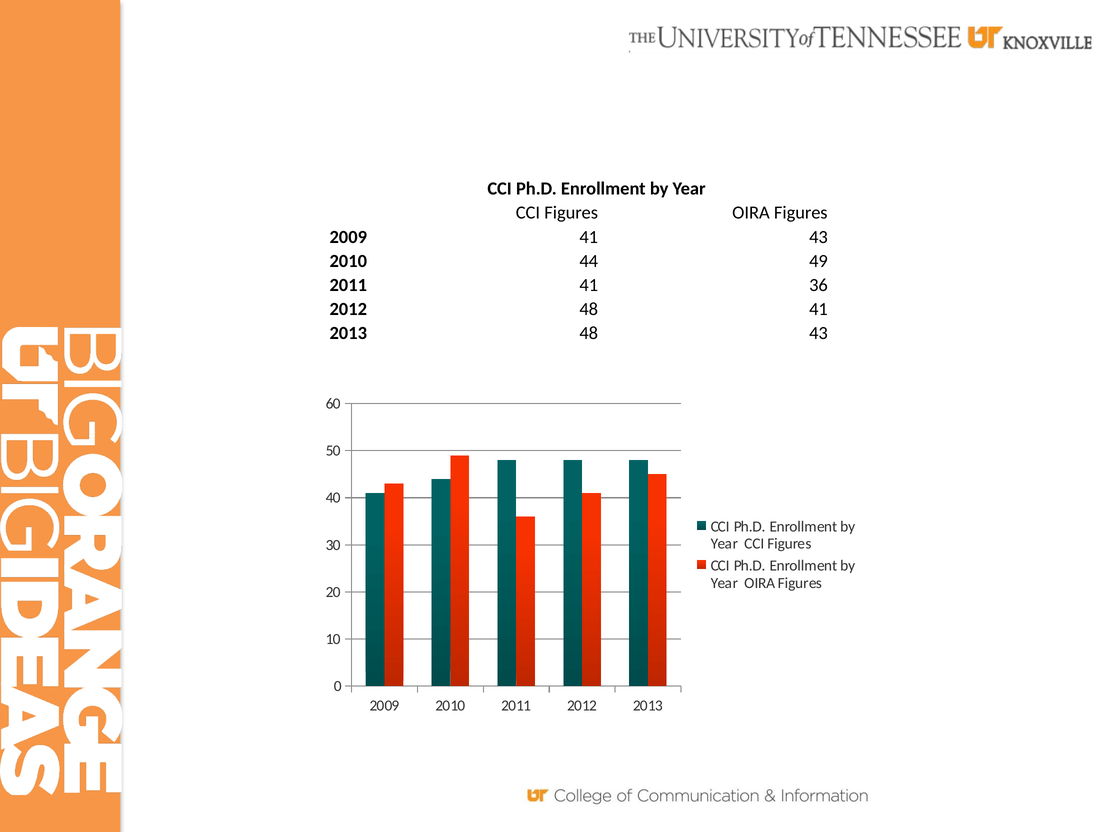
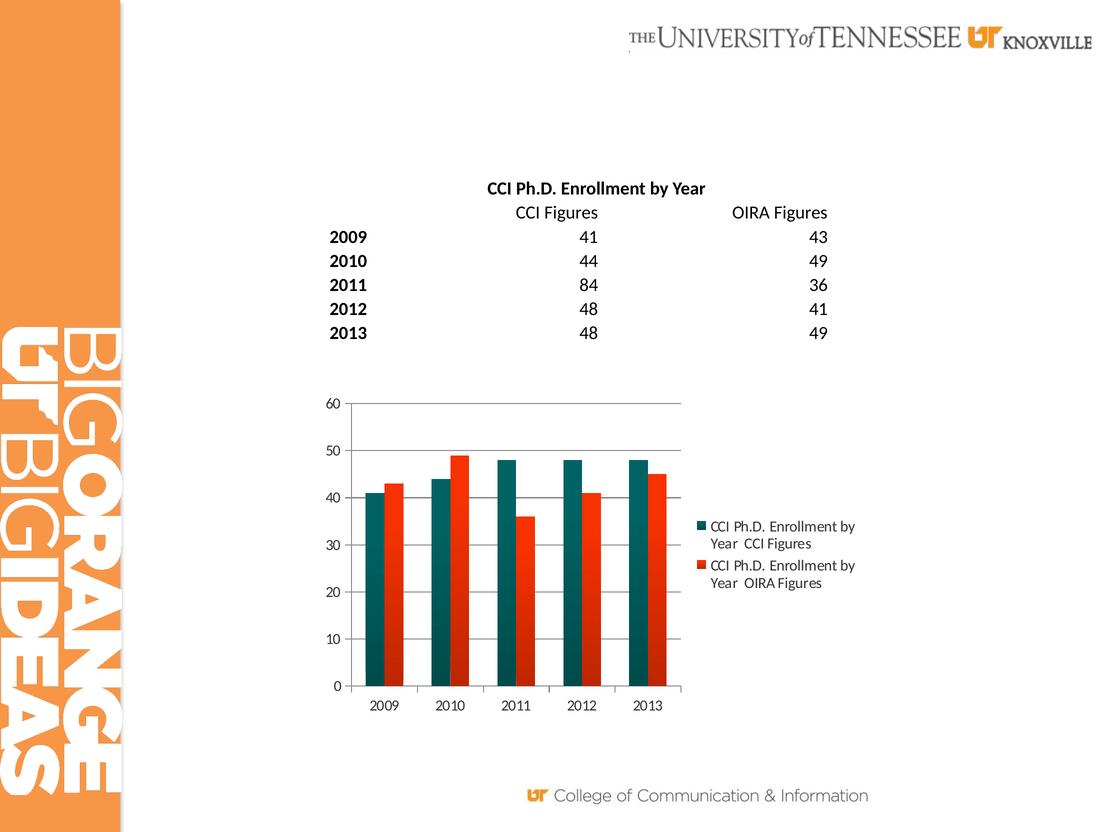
2011 41: 41 -> 84
48 43: 43 -> 49
